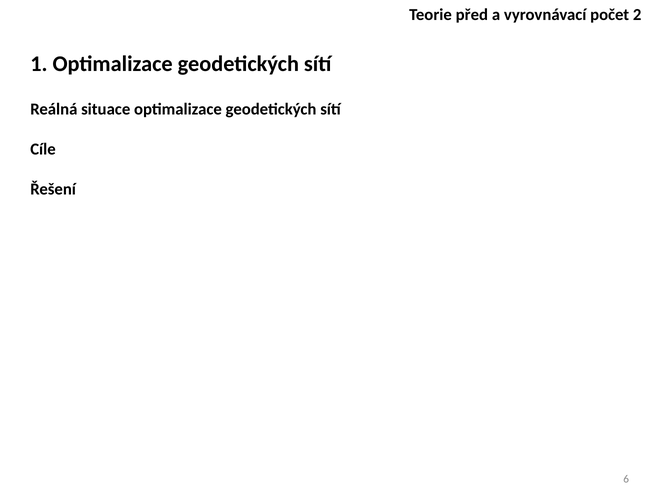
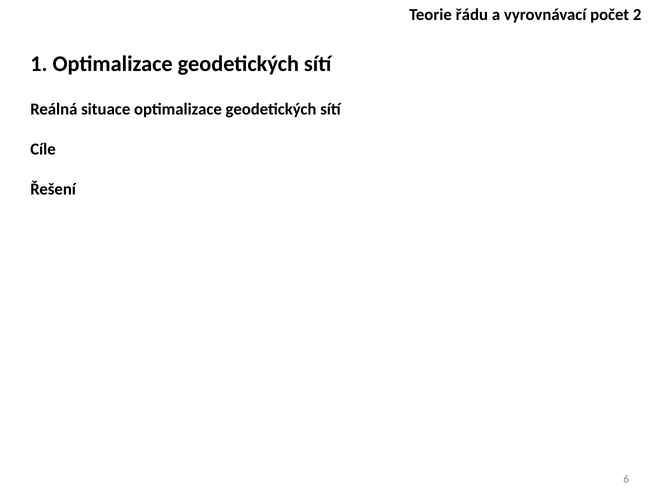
před: před -> řádu
